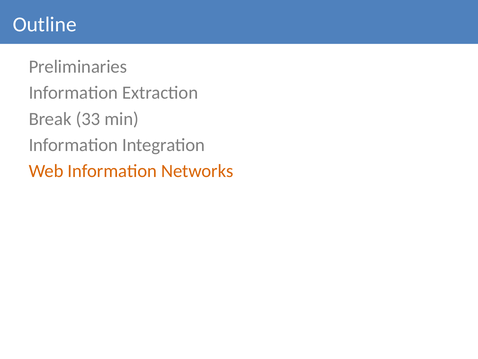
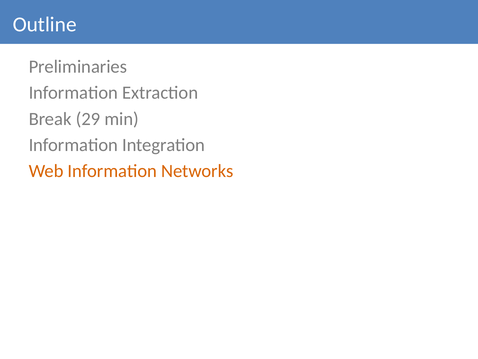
33: 33 -> 29
